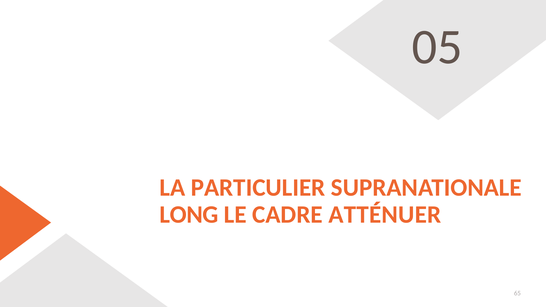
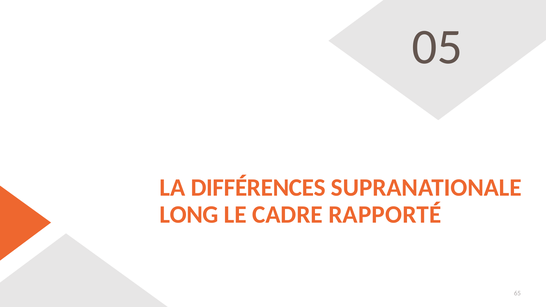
PARTICULIER: PARTICULIER -> DIFFÉRENCES
ATTÉNUER: ATTÉNUER -> RAPPORTÉ
